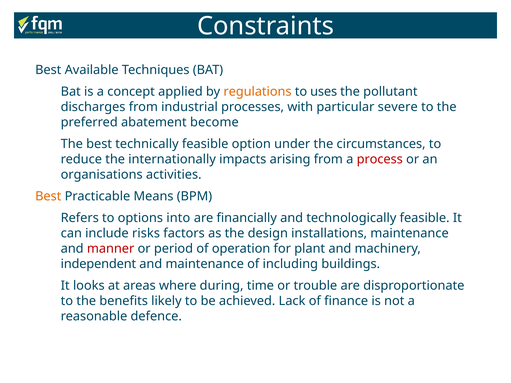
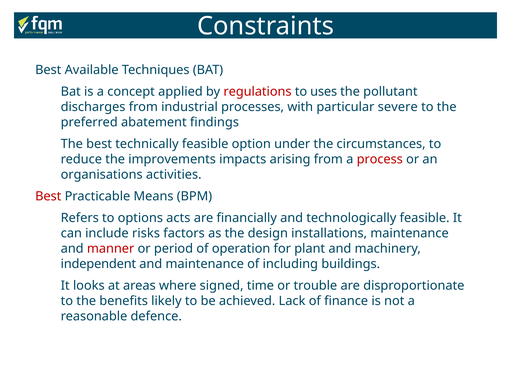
regulations colour: orange -> red
become: become -> findings
internationally: internationally -> improvements
Best at (48, 196) colour: orange -> red
into: into -> acts
during: during -> signed
